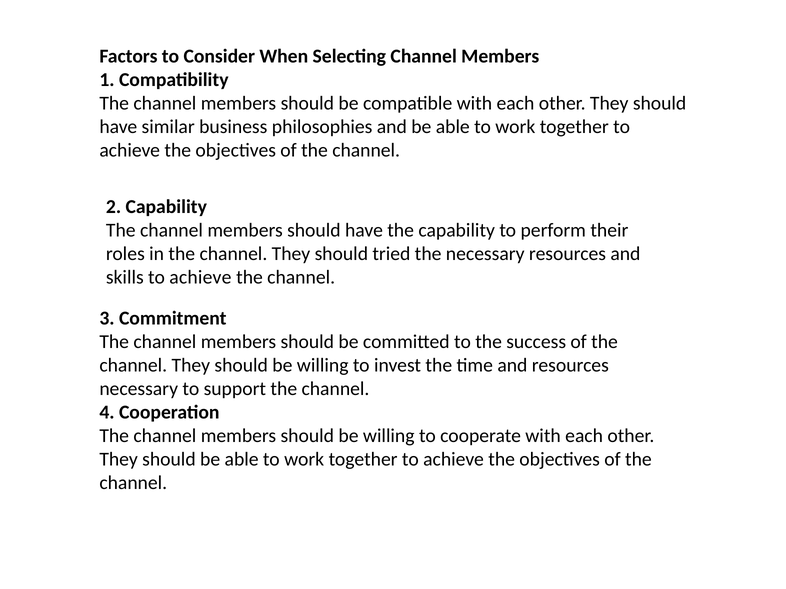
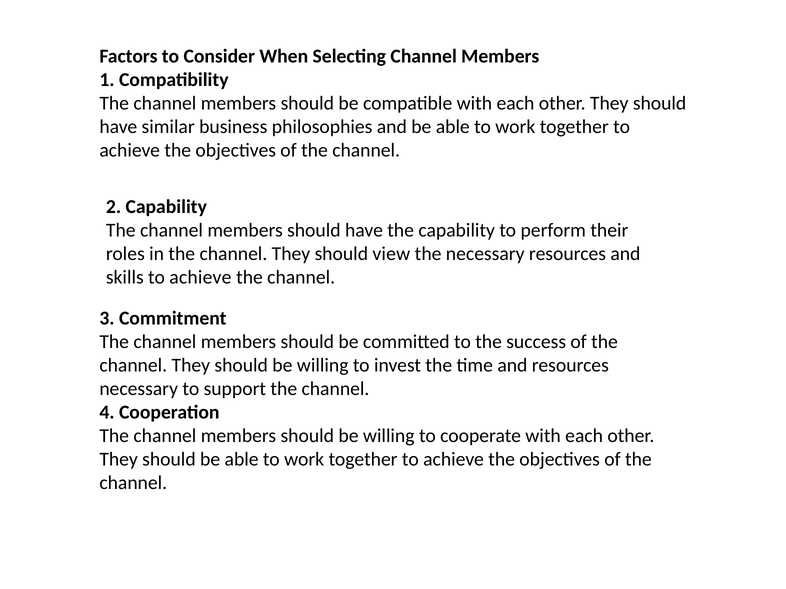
tried: tried -> view
